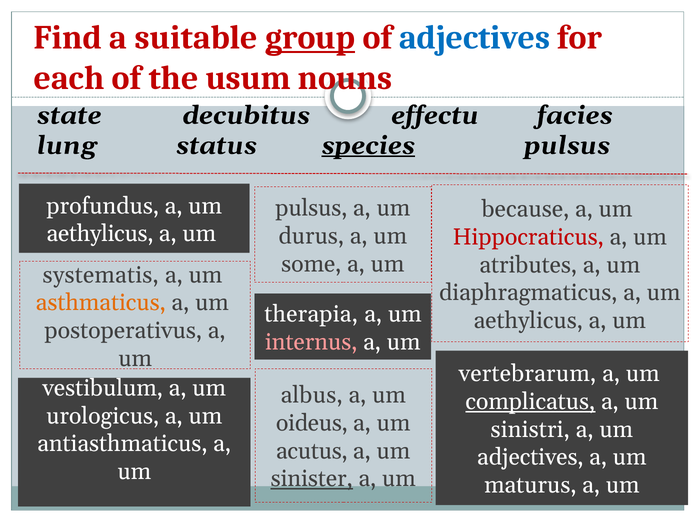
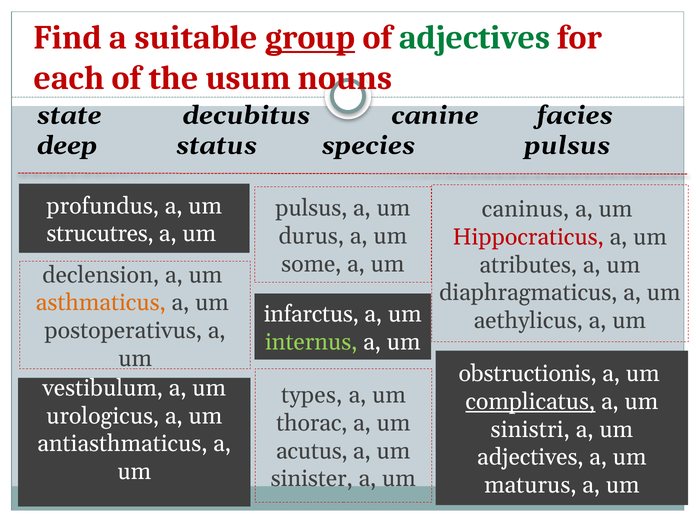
adjectives at (475, 37) colour: blue -> green
effectu: effectu -> canine
lung: lung -> deep
species underline: present -> none
because: because -> caninus
aethylicus at (100, 234): aethylicus -> strucutres
systematis: systematis -> declension
therapia: therapia -> infarctus
internus colour: pink -> light green
vertebrarum: vertebrarum -> obstructionis
albus: albus -> types
oideus: oideus -> thorac
sinister underline: present -> none
